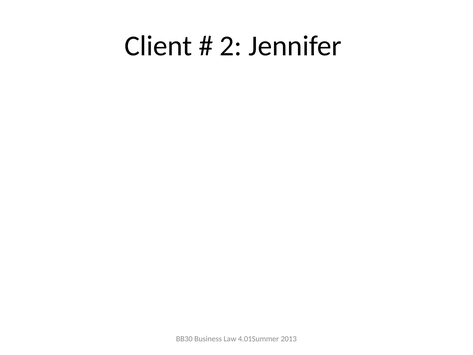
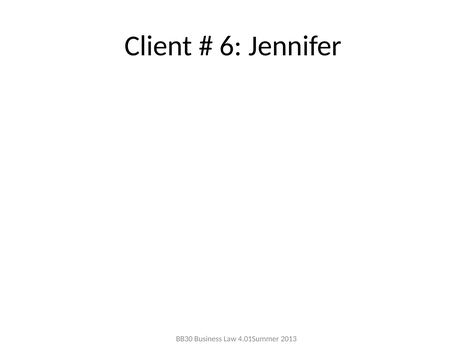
2: 2 -> 6
